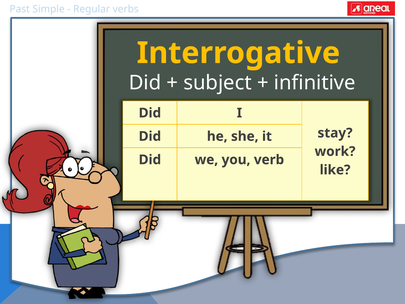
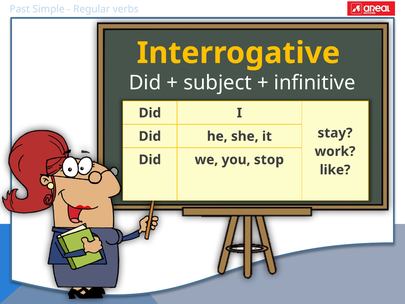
verb: verb -> stop
